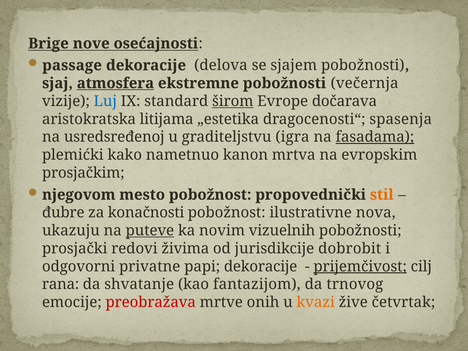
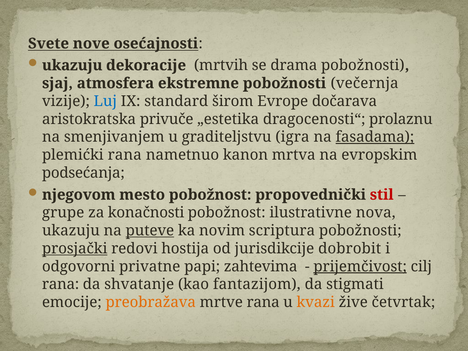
Brige: Brige -> Svete
passage at (72, 65): passage -> ukazuju
delova: delova -> mrtvih
sjajem: sjajem -> drama
atmosfera underline: present -> none
širom underline: present -> none
litijama: litijama -> privuče
spasenja: spasenja -> prolaznu
usredsređenoj: usredsređenoj -> smenjivanjem
plemićki kako: kako -> rana
prosjačkim: prosjačkim -> podsećanja
stil colour: orange -> red
đubre: đubre -> grupe
vizuelnih: vizuelnih -> scriptura
prosjački underline: none -> present
živima: živima -> hostija
papi dekoracije: dekoracije -> zahtevima
trnovog: trnovog -> stigmati
preobražava colour: red -> orange
mrtve onih: onih -> rana
